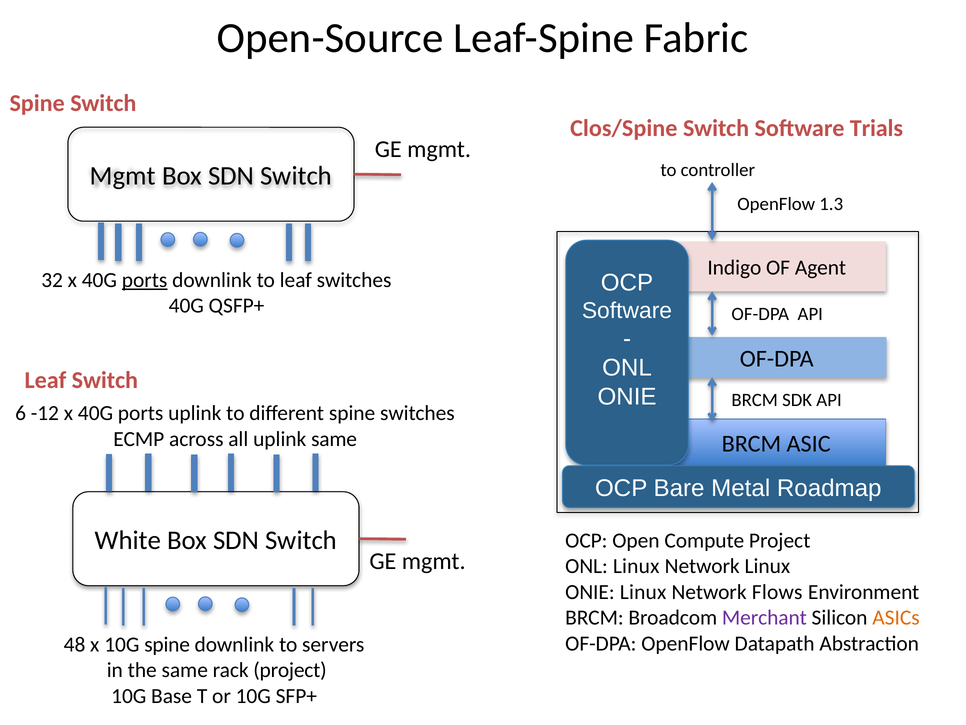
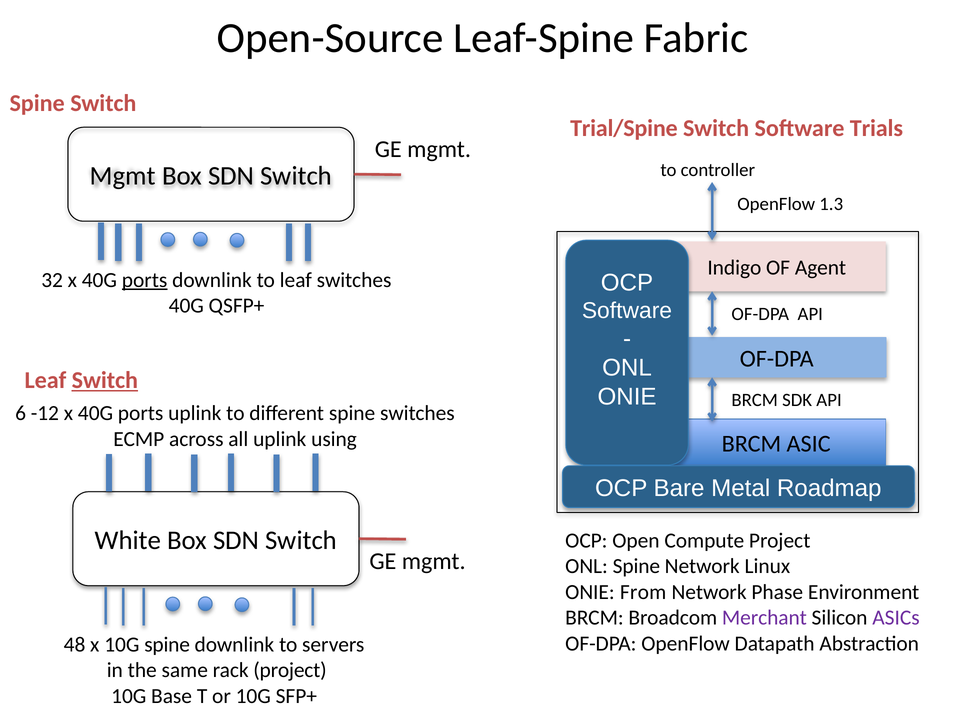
Clos/Spine: Clos/Spine -> Trial/Spine
Switch at (105, 380) underline: none -> present
uplink same: same -> using
ONL Linux: Linux -> Spine
ONIE Linux: Linux -> From
Flows: Flows -> Phase
ASICs colour: orange -> purple
